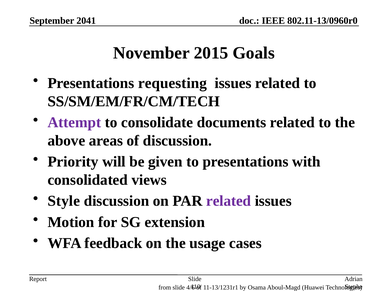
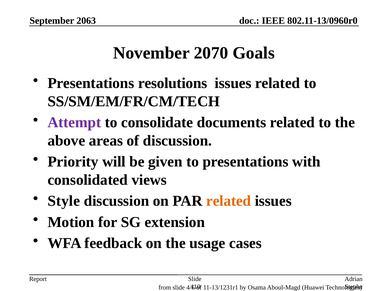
2041: 2041 -> 2063
2015: 2015 -> 2070
requesting: requesting -> resolutions
related at (229, 201) colour: purple -> orange
